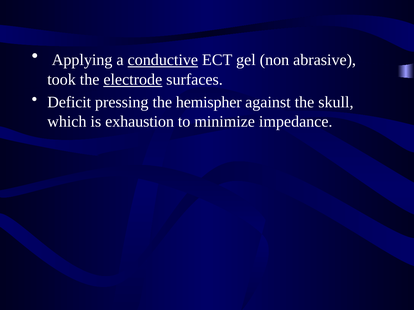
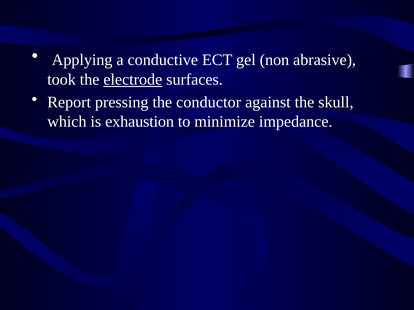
conductive underline: present -> none
Deficit: Deficit -> Report
hemispher: hemispher -> conductor
